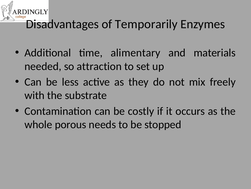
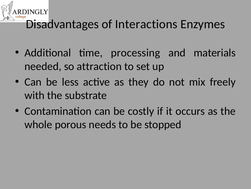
Temporarily: Temporarily -> Interactions
alimentary: alimentary -> processing
